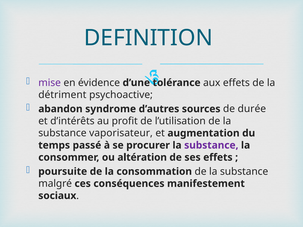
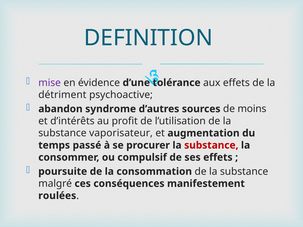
durée: durée -> moins
substance at (211, 145) colour: purple -> red
altération: altération -> compulsif
sociaux: sociaux -> roulées
